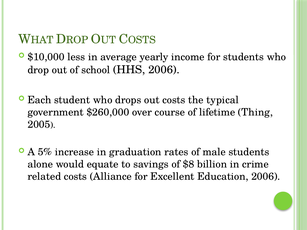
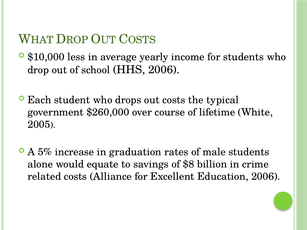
Thing: Thing -> White
